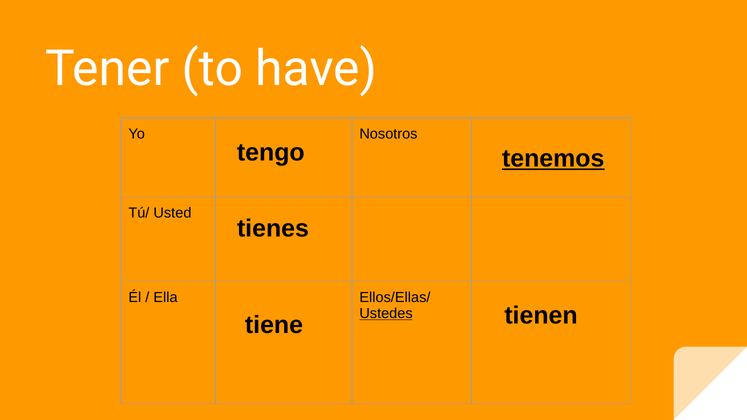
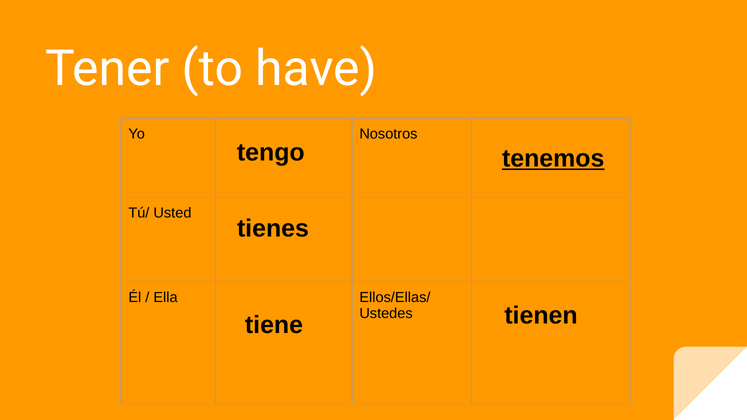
Ustedes underline: present -> none
